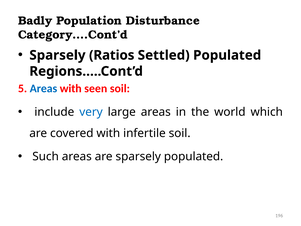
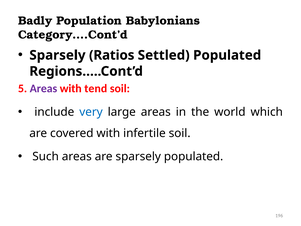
Disturbance: Disturbance -> Babylonians
Areas at (43, 88) colour: blue -> purple
seen: seen -> tend
